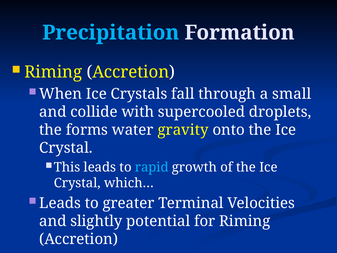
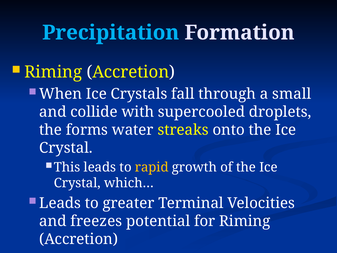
gravity: gravity -> streaks
rapid colour: light blue -> yellow
slightly: slightly -> freezes
